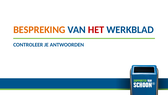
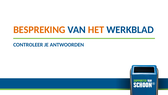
HET colour: red -> orange
